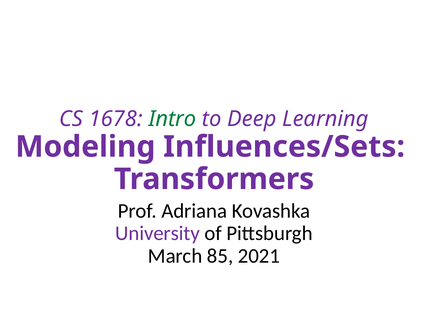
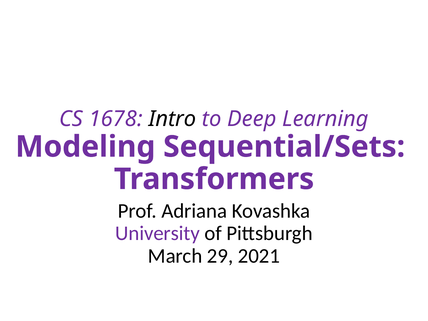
Intro colour: green -> black
Influences/Sets: Influences/Sets -> Sequential/Sets
85: 85 -> 29
